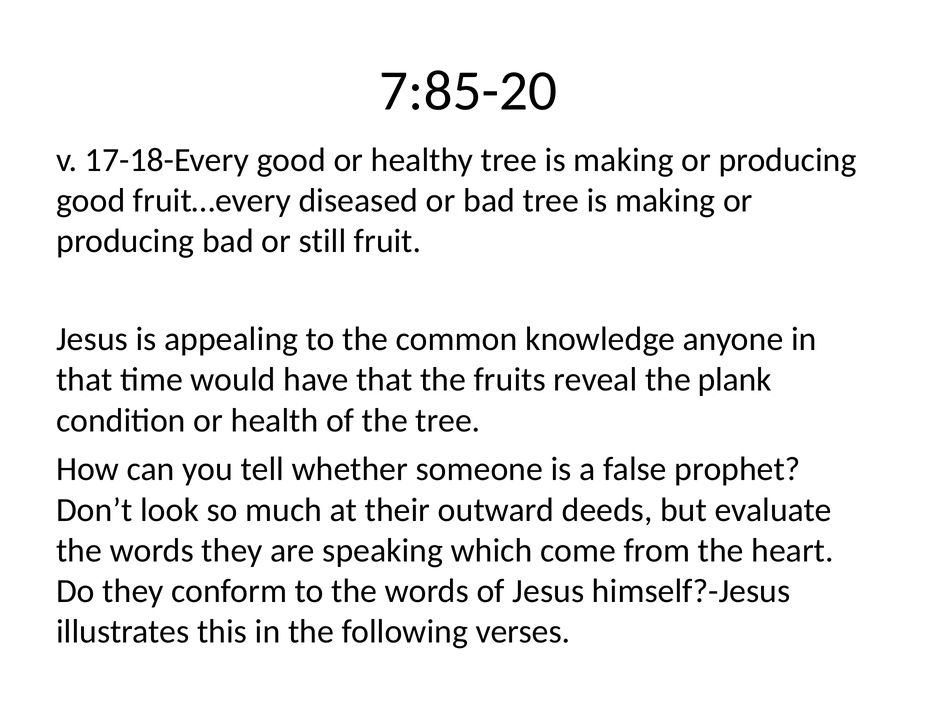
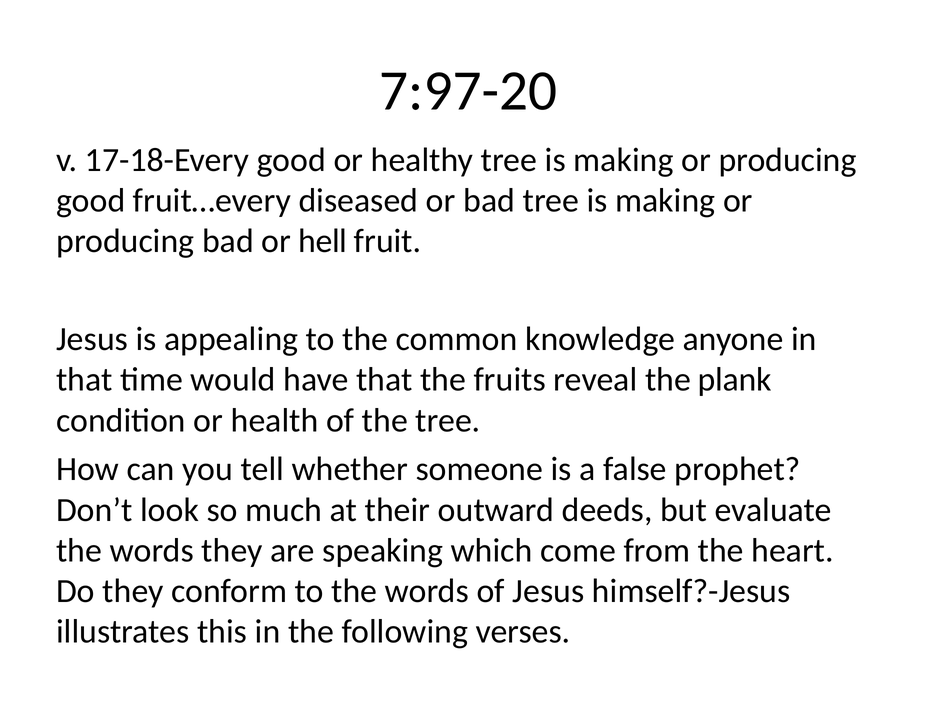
7:85-20: 7:85-20 -> 7:97-20
still: still -> hell
